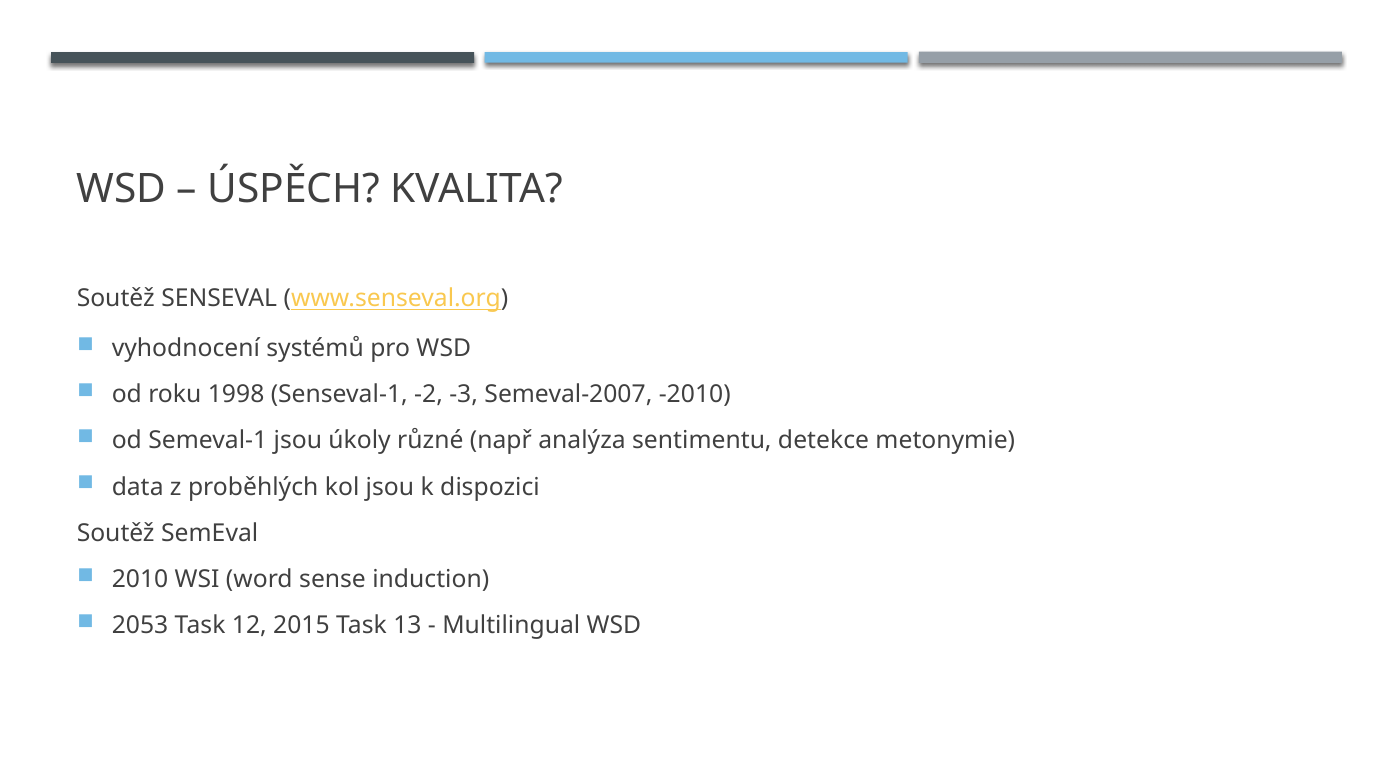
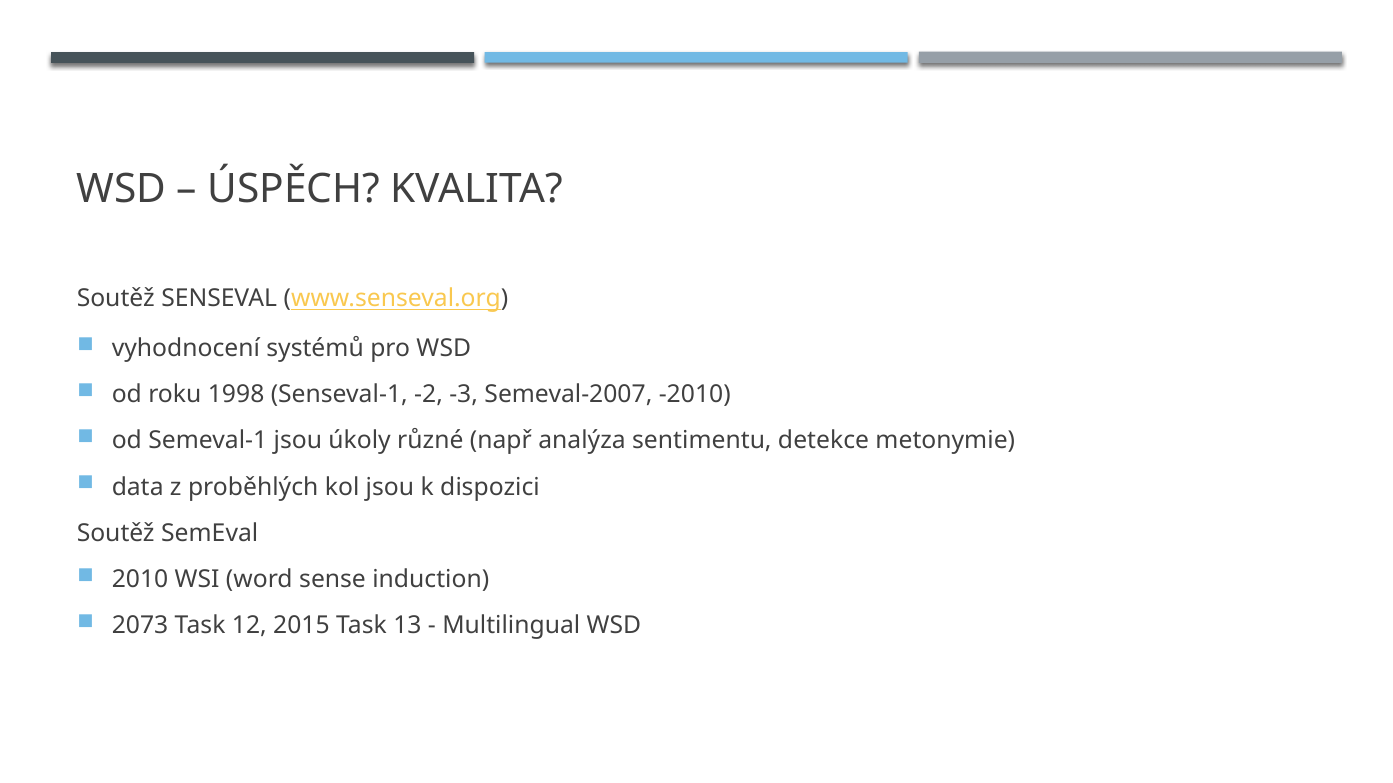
2053: 2053 -> 2073
